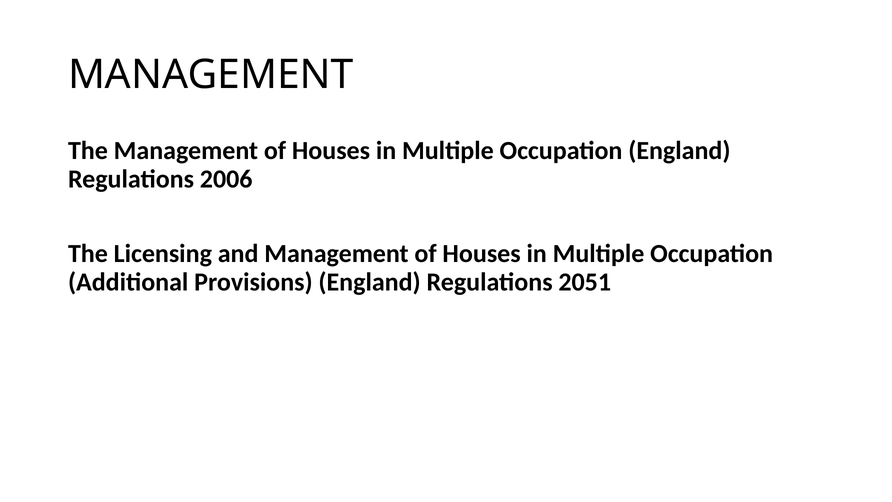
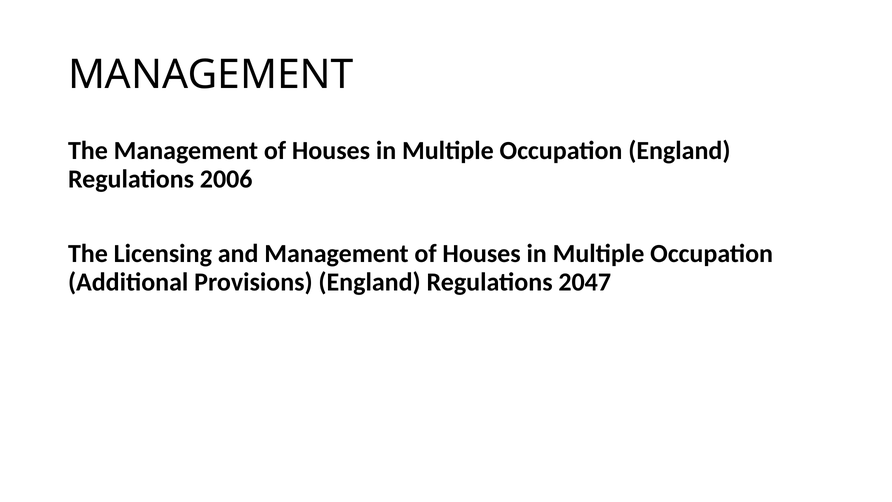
2051: 2051 -> 2047
